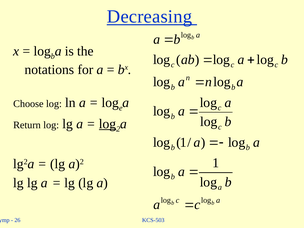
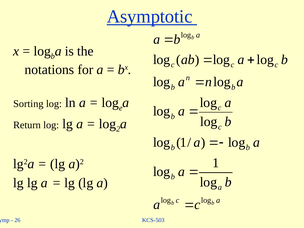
Decreasing: Decreasing -> Asymptotic
Choose: Choose -> Sorting
log at (108, 124) underline: present -> none
